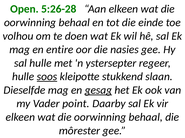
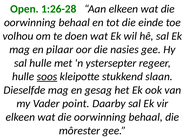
5:26-28: 5:26-28 -> 1:26-28
entire: entire -> pilaar
gesag underline: present -> none
